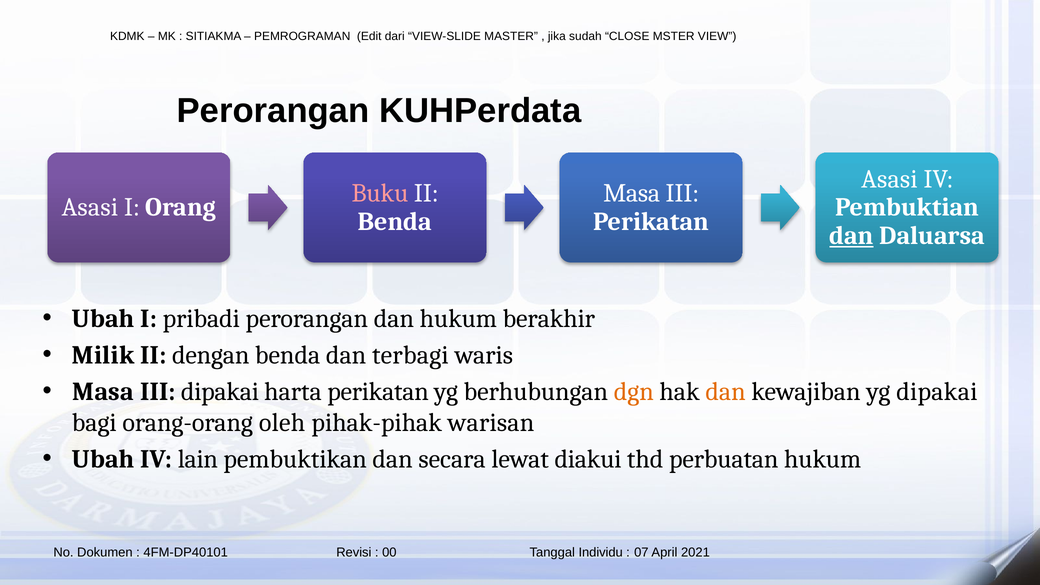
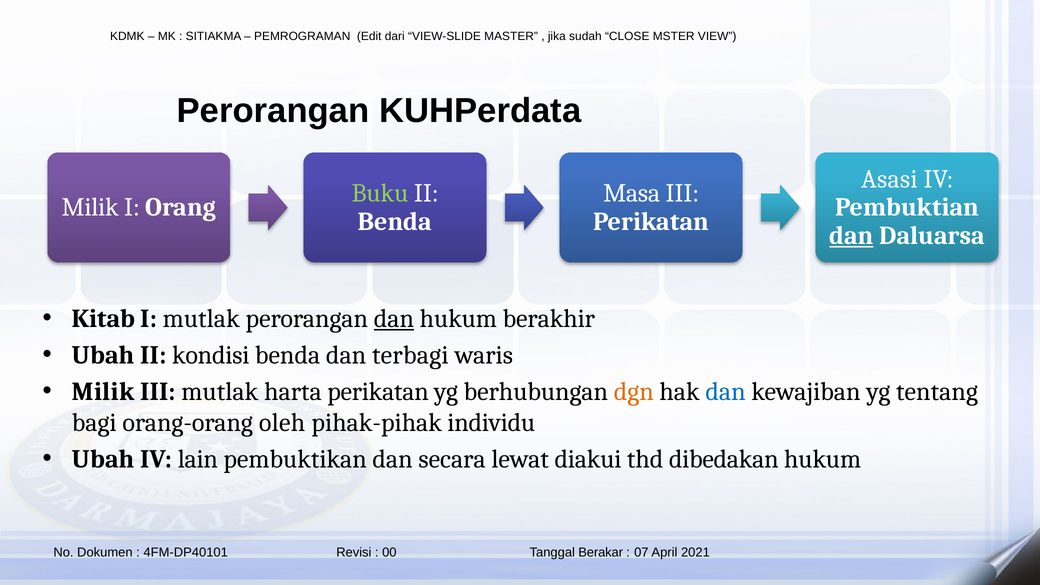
Buku colour: pink -> light green
Asasi at (90, 207): Asasi -> Milik
Ubah at (103, 319): Ubah -> Kitab
I pribadi: pribadi -> mutlak
dan at (394, 319) underline: none -> present
Milik at (103, 355): Milik -> Ubah
dengan: dengan -> kondisi
Masa at (103, 392): Masa -> Milik
III dipakai: dipakai -> mutlak
dan at (726, 392) colour: orange -> blue
yg dipakai: dipakai -> tentang
warisan: warisan -> individu
perbuatan: perbuatan -> dibedakan
Individu: Individu -> Berakar
